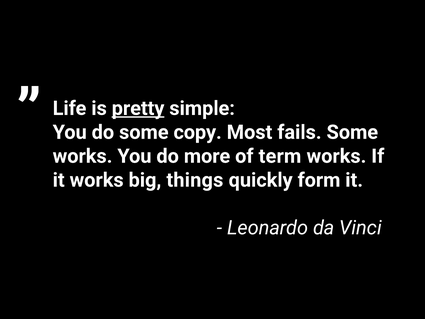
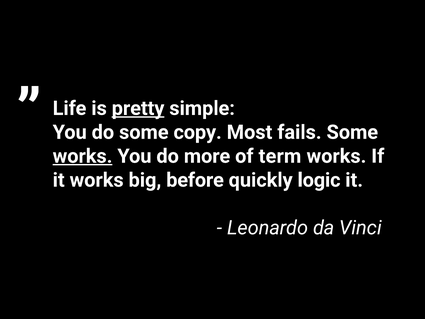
works at (83, 156) underline: none -> present
things: things -> before
form: form -> logic
